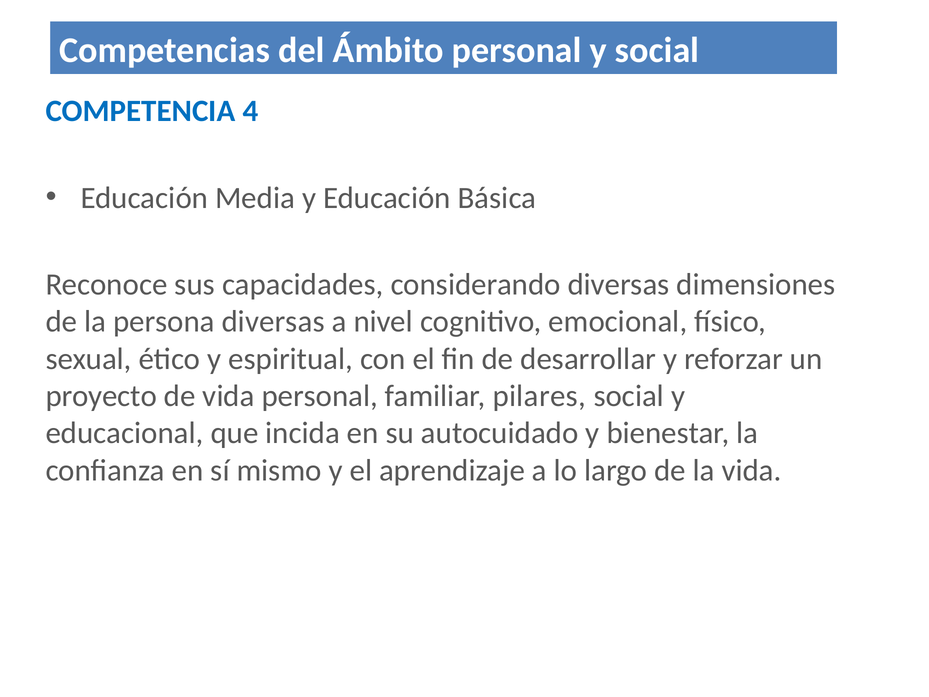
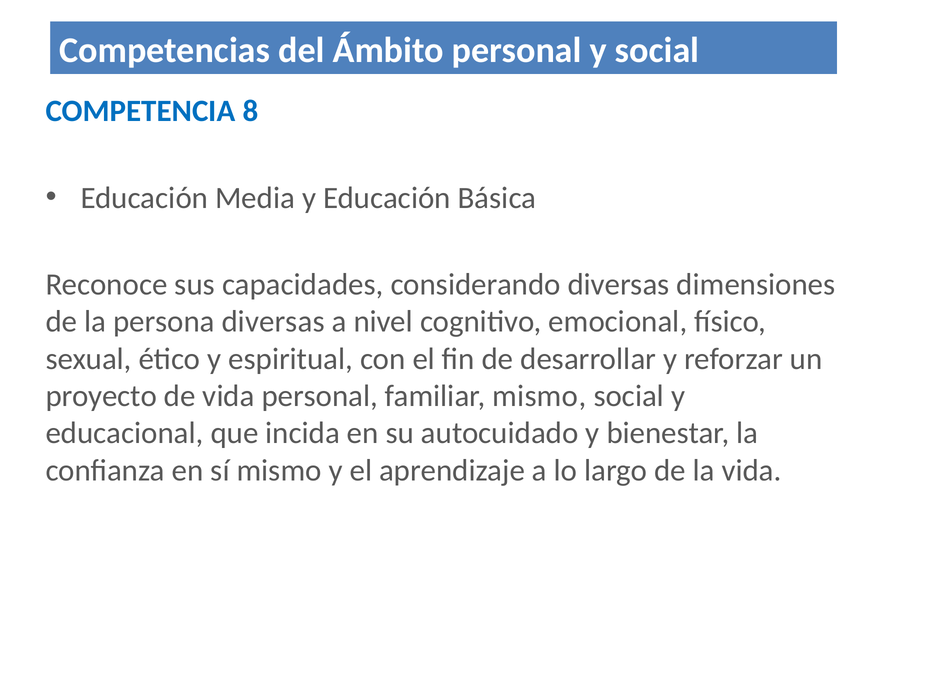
4: 4 -> 8
familiar pilares: pilares -> mismo
